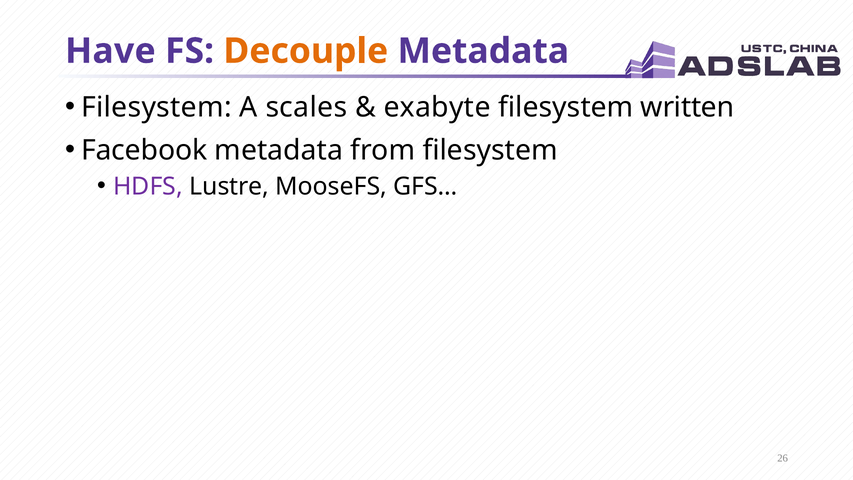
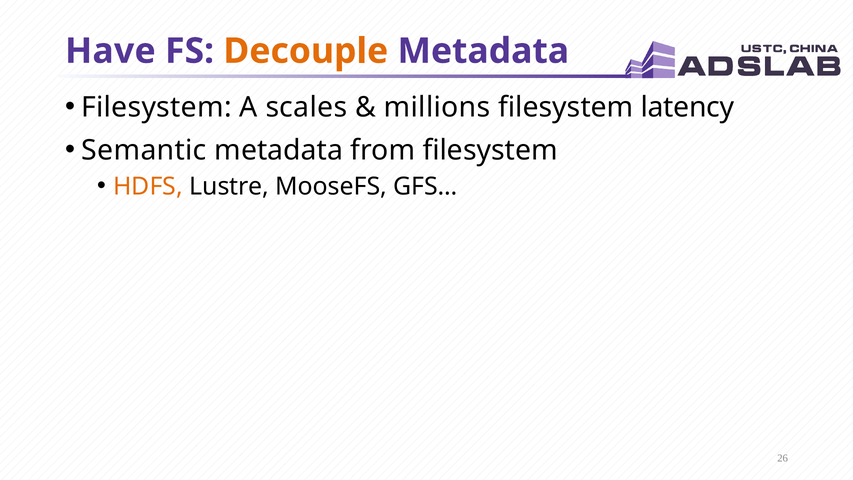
exabyte: exabyte -> millions
written: written -> latency
Facebook: Facebook -> Semantic
HDFS colour: purple -> orange
